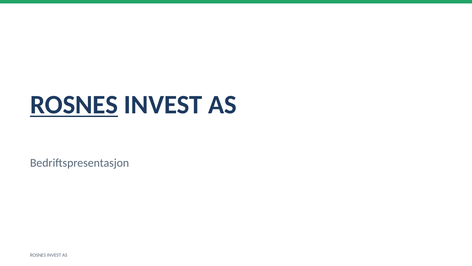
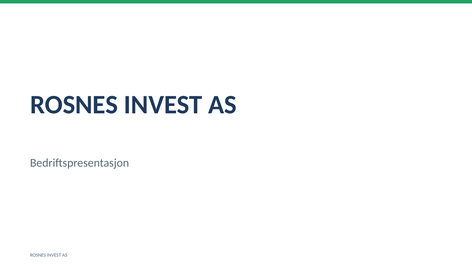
ROSNES at (74, 105) underline: present -> none
